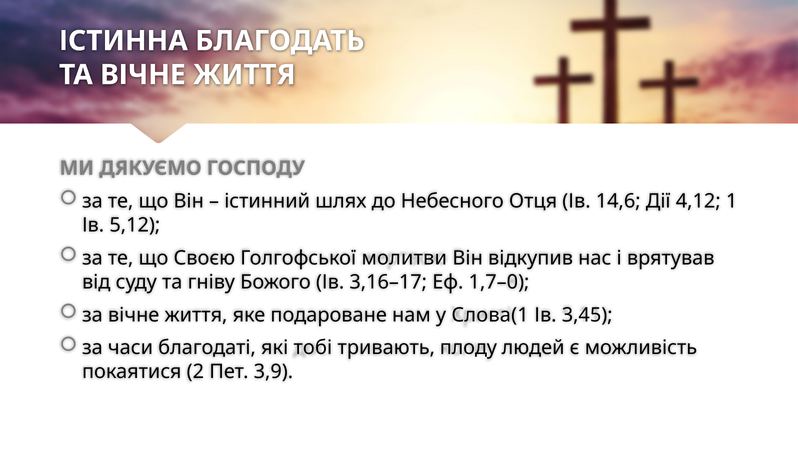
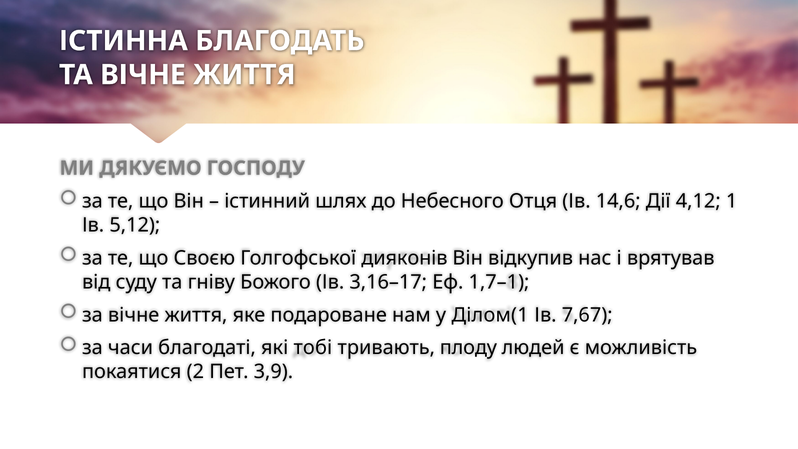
молитви: молитви -> дияконів
1,7–0: 1,7–0 -> 1,7–1
Слова(1: Слова(1 -> Ділом(1
3,45: 3,45 -> 7,67
